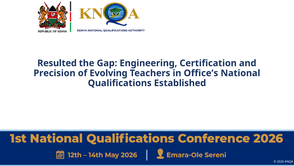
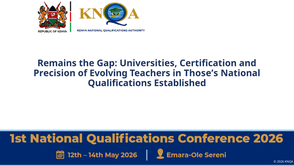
Resulted: Resulted -> Remains
Engineering: Engineering -> Universities
Office’s: Office’s -> Those’s
